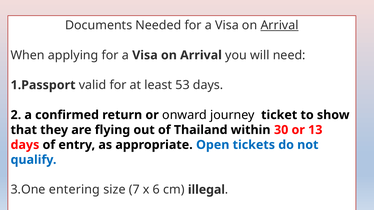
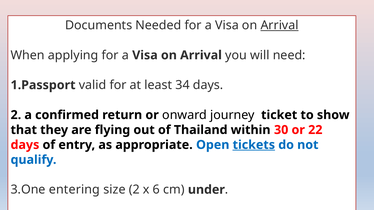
53: 53 -> 34
13: 13 -> 22
tickets underline: none -> present
size 7: 7 -> 2
illegal: illegal -> under
